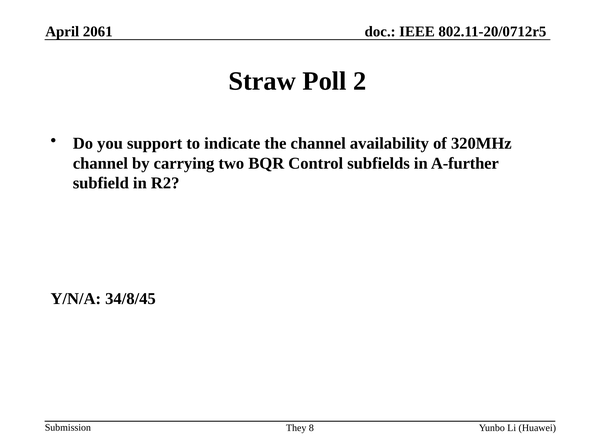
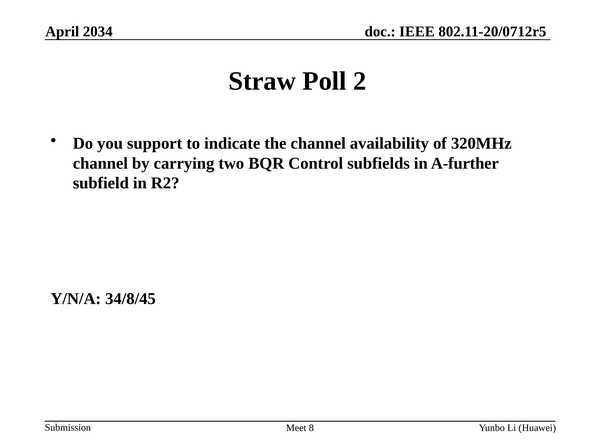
2061: 2061 -> 2034
They: They -> Meet
